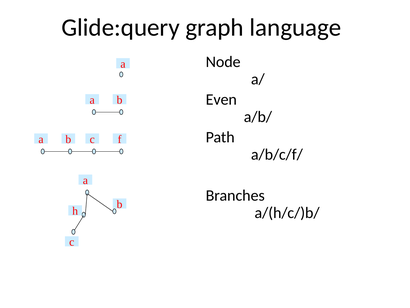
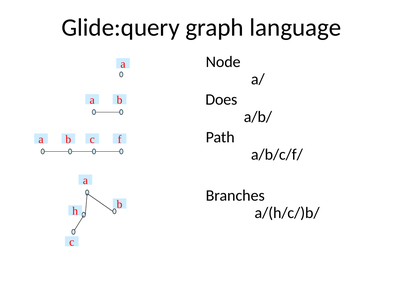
Even: Even -> Does
